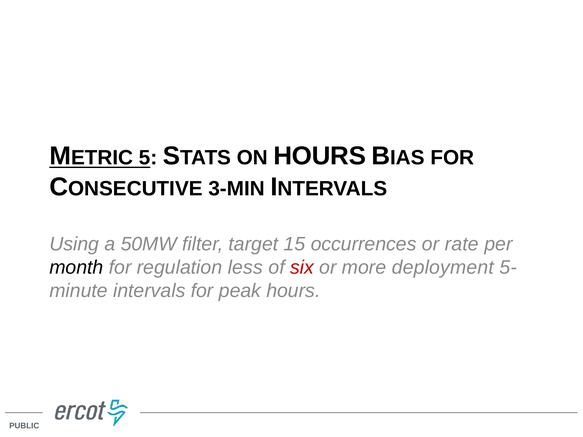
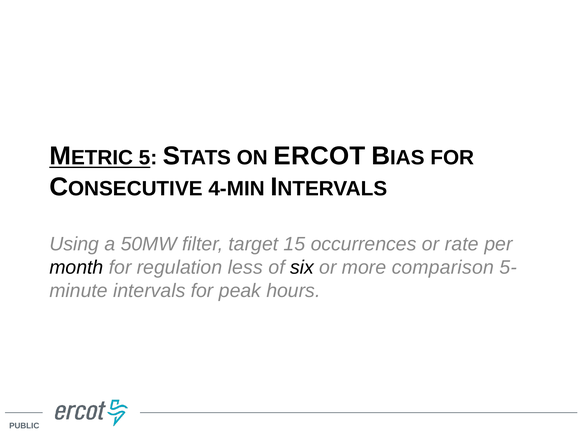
ON HOURS: HOURS -> ERCOT
3-MIN: 3-MIN -> 4-MIN
six colour: red -> black
deployment: deployment -> comparison
